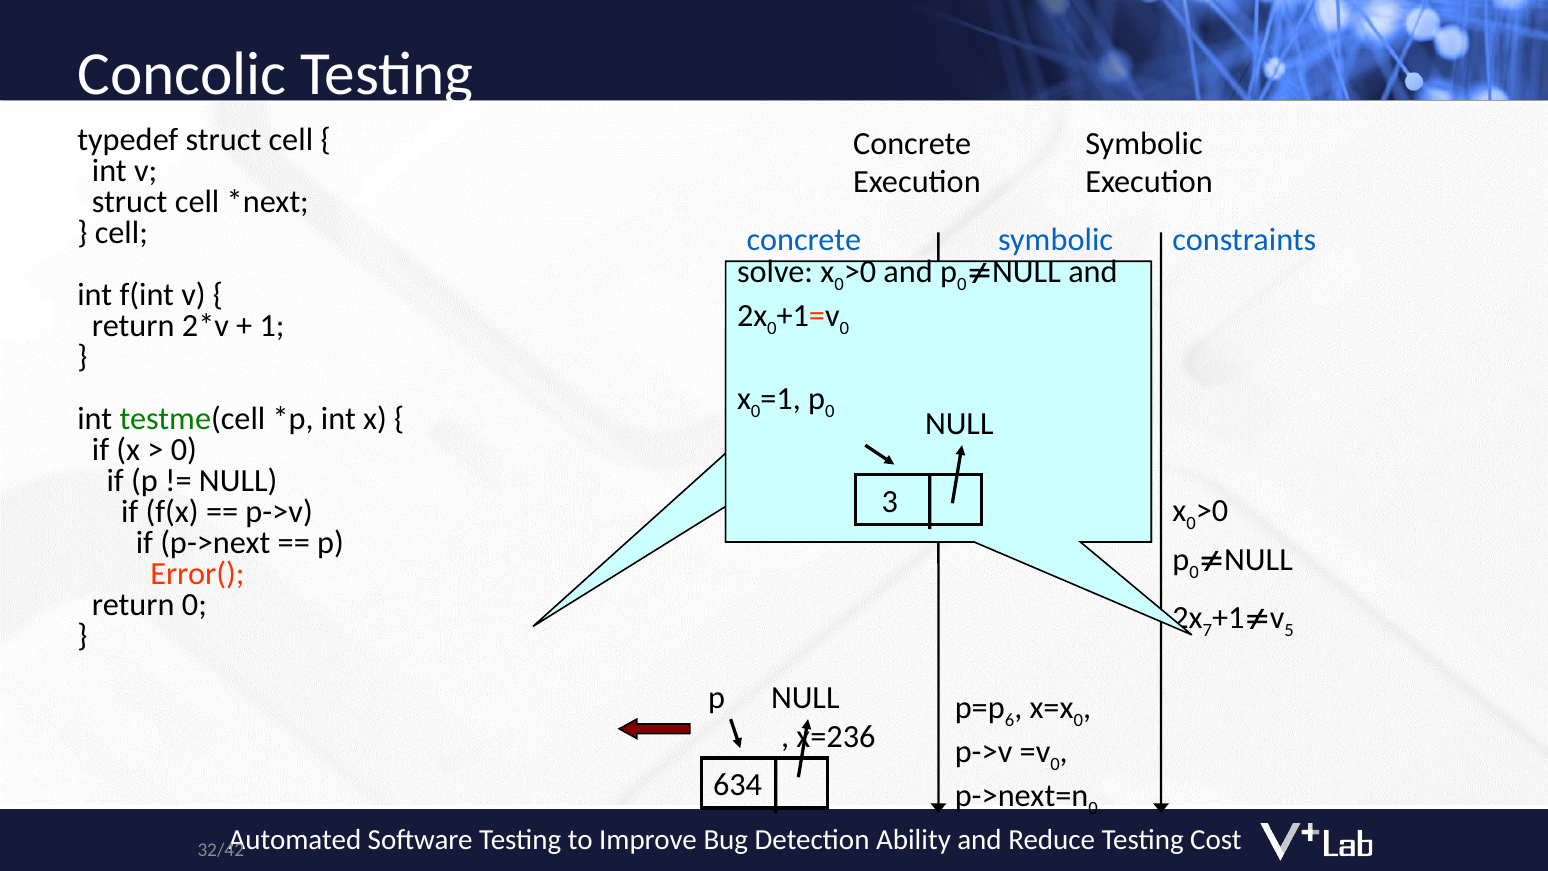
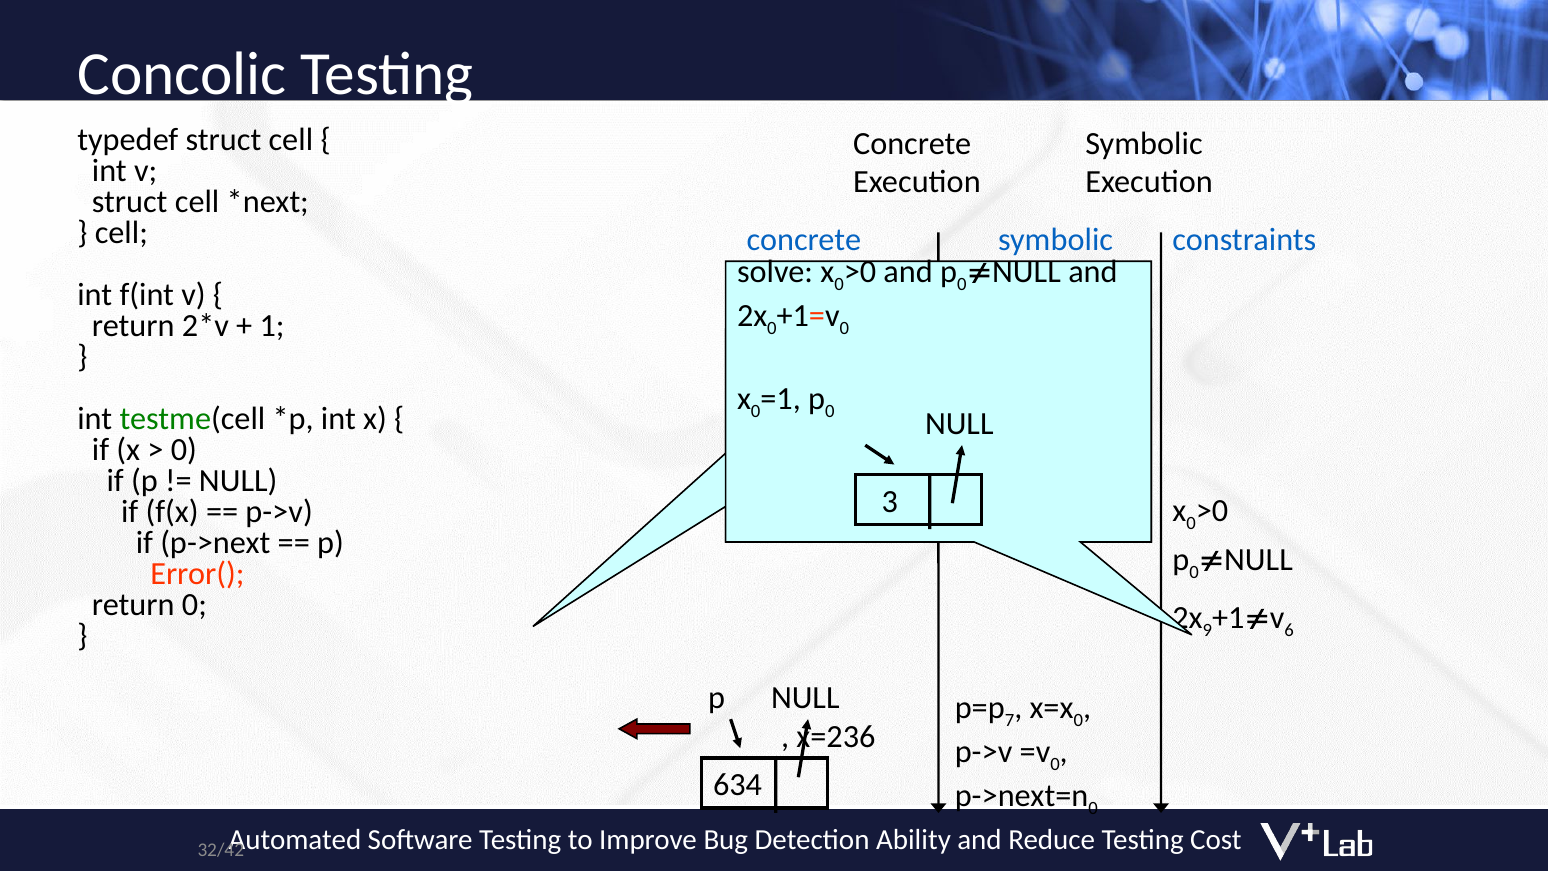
7: 7 -> 9
5: 5 -> 6
6: 6 -> 7
